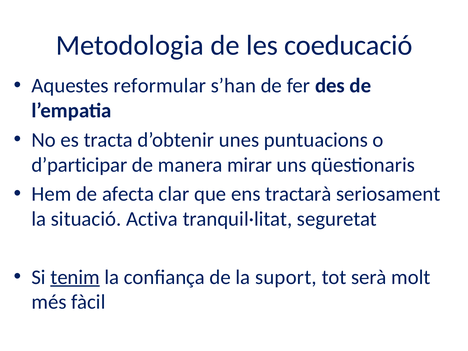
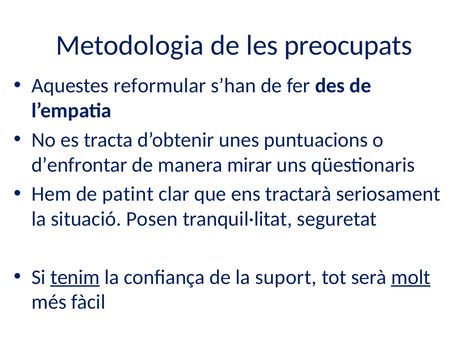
coeducació: coeducació -> preocupats
d’participar: d’participar -> d’enfrontar
afecta: afecta -> patint
Activa: Activa -> Posen
molt underline: none -> present
